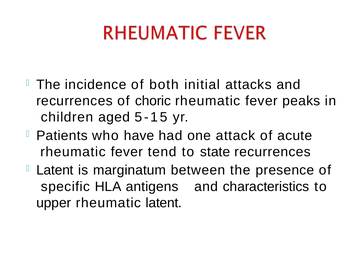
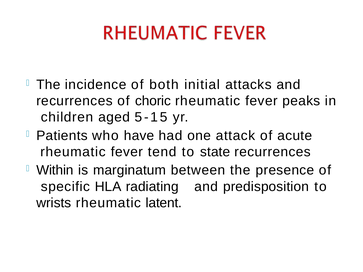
Latent at (55, 170): Latent -> Within
antigens: antigens -> radiating
characteristics: characteristics -> predisposition
upper: upper -> wrists
